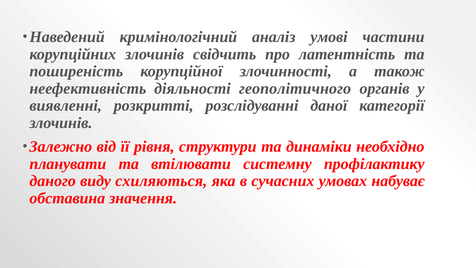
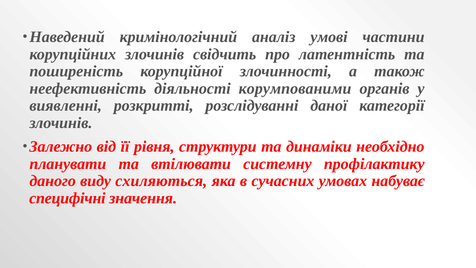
геополітичного: геополітичного -> корумпованими
обставина: обставина -> специфічні
